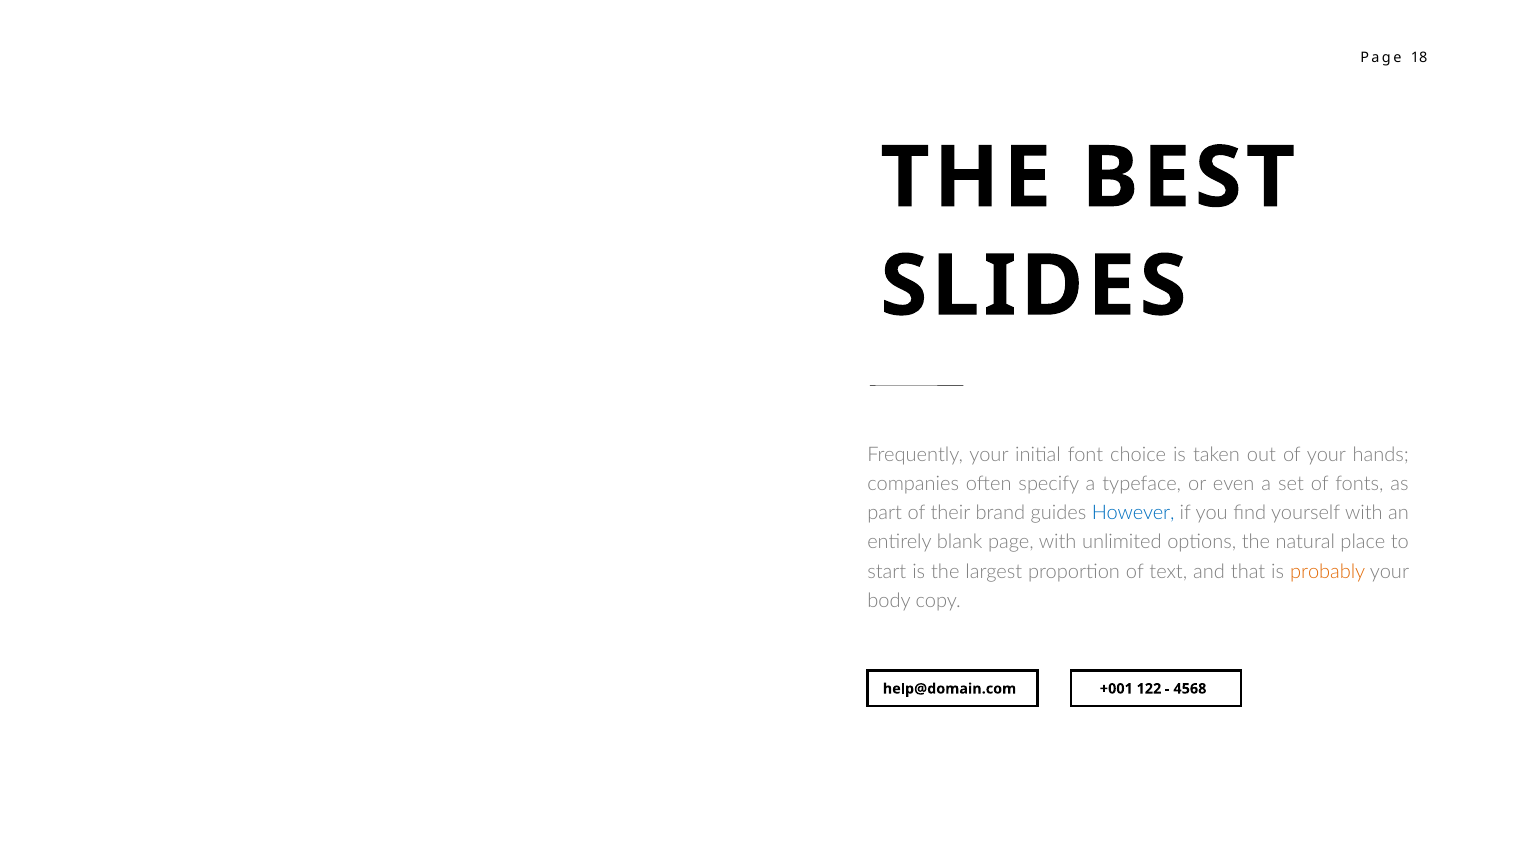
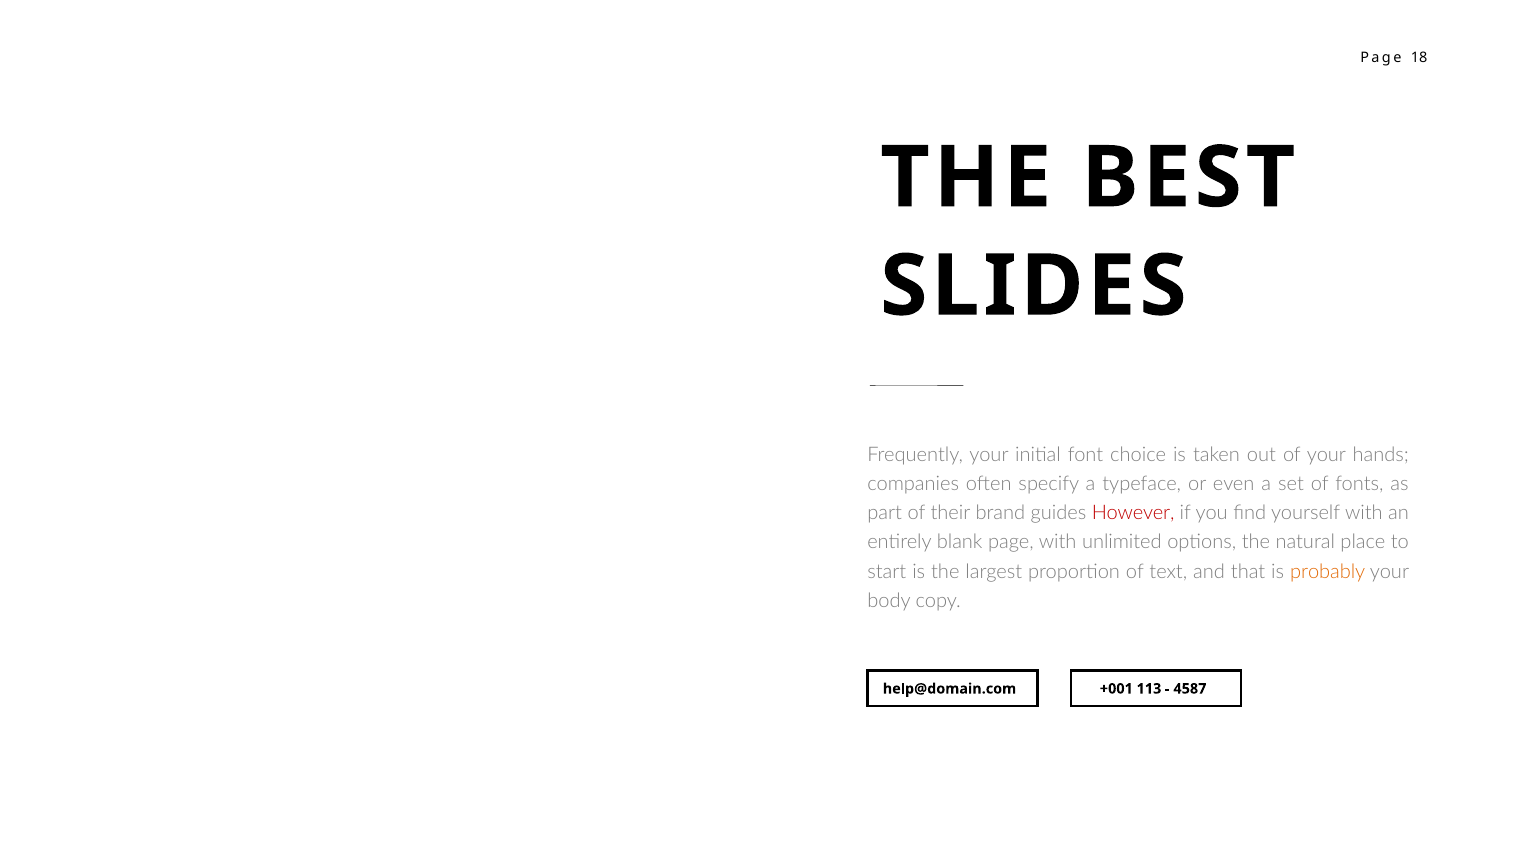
However colour: blue -> red
122: 122 -> 113
4568: 4568 -> 4587
